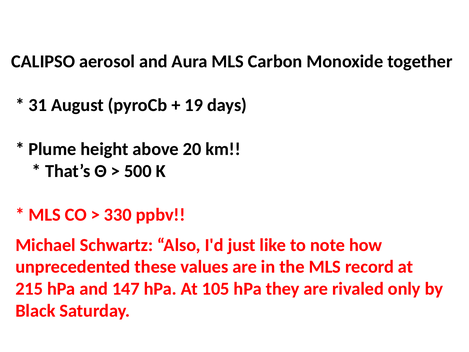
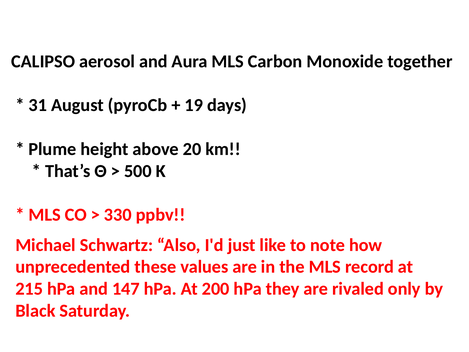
105: 105 -> 200
